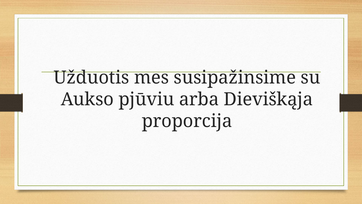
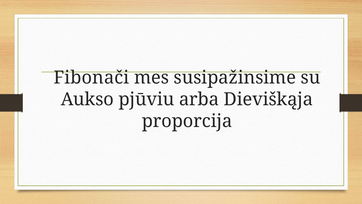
Užduotis: Užduotis -> Fibonači
